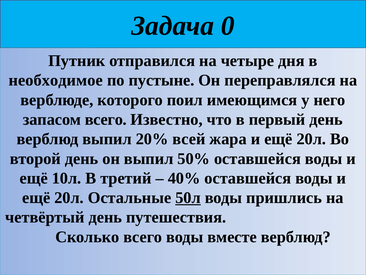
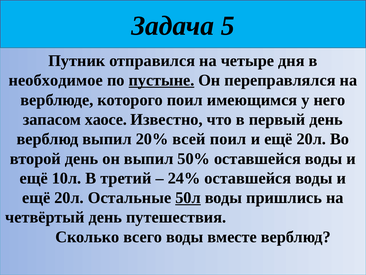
0: 0 -> 5
пустыне underline: none -> present
запасом всего: всего -> хаосе
всей жара: жара -> поил
40%: 40% -> 24%
